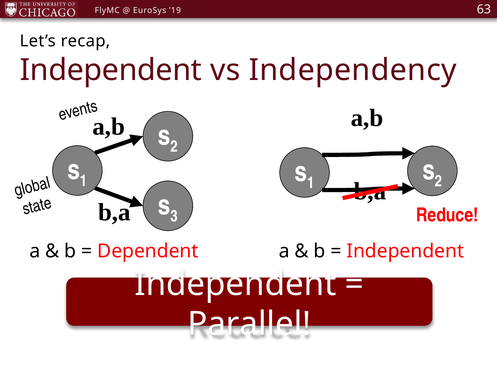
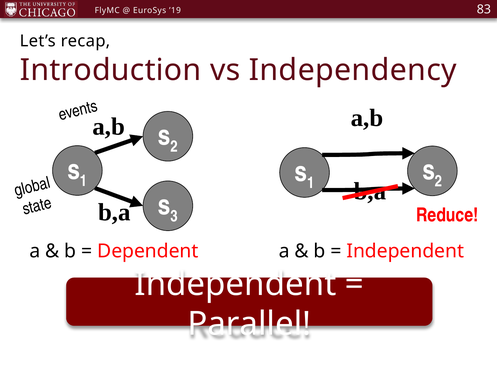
63: 63 -> 83
Independent at (111, 70): Independent -> Introduction
